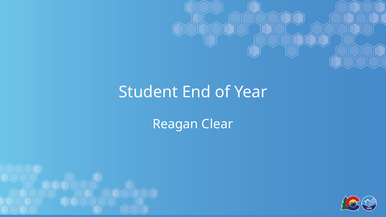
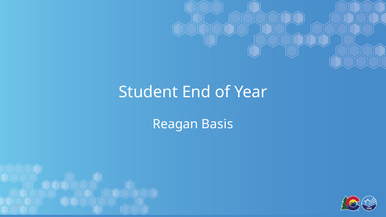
Clear: Clear -> Basis
